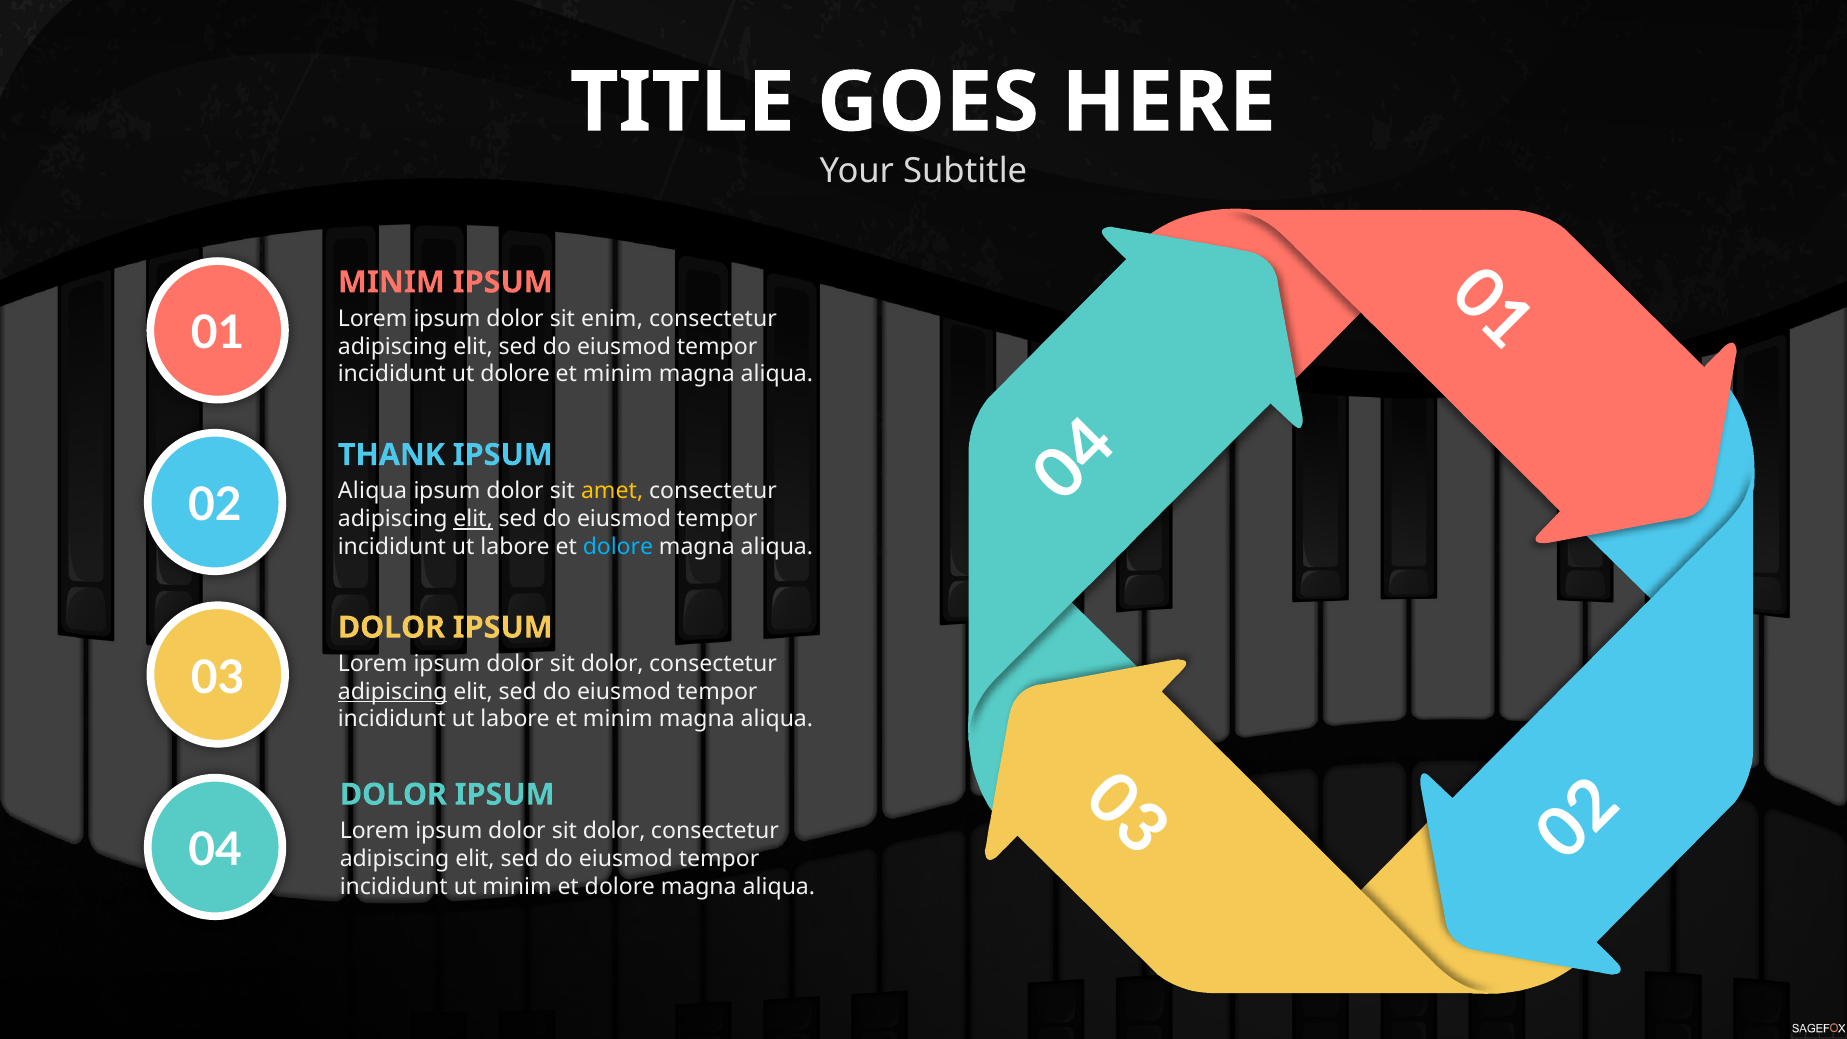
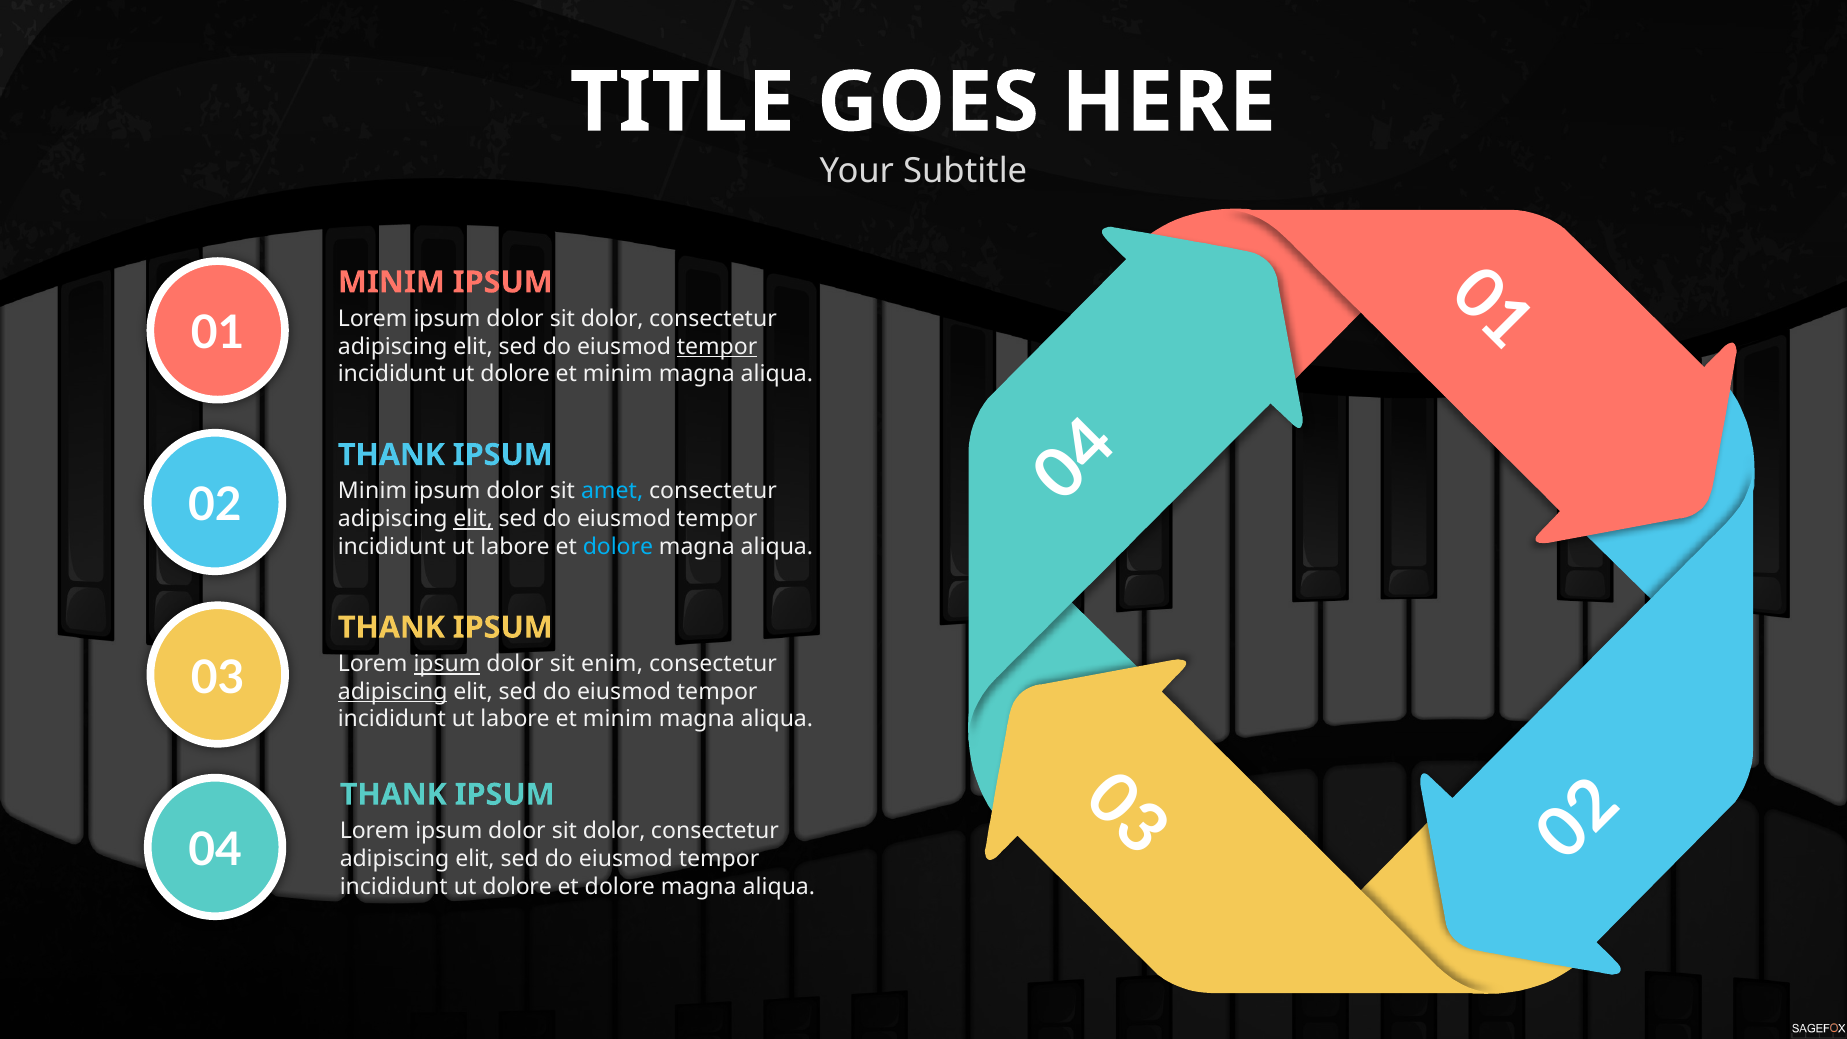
enim at (612, 319): enim -> dolor
tempor at (717, 346) underline: none -> present
Aliqua at (373, 491): Aliqua -> Minim
amet colour: yellow -> light blue
DOLOR at (391, 627): DOLOR -> THANK
ipsum at (447, 664) underline: none -> present
dolor at (612, 664): dolor -> enim
DOLOR at (393, 795): DOLOR -> THANK
minim at (517, 886): minim -> dolore
